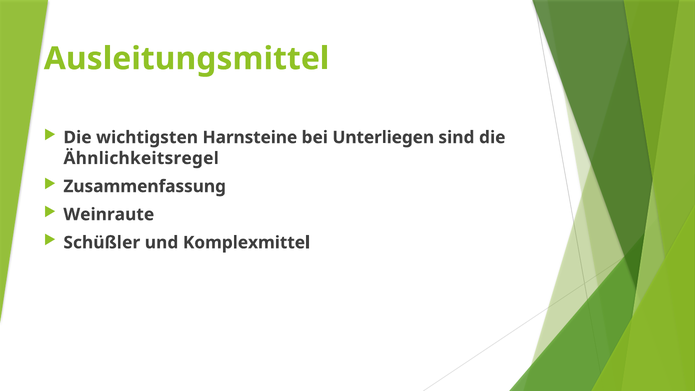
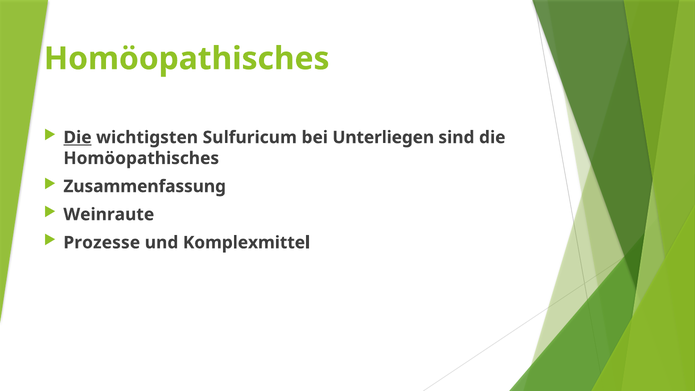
Ausleitungsmittel at (187, 59): Ausleitungsmittel -> Homöopathisches
Die at (78, 137) underline: none -> present
Harnsteine: Harnsteine -> Sulfuricum
Ähnlichkeitsregel at (141, 158): Ähnlichkeitsregel -> Homöopathisches
Schüßler: Schüßler -> Prozesse
